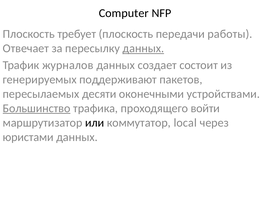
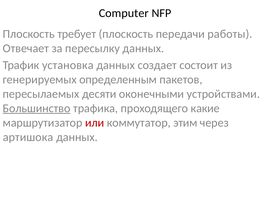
данных at (143, 49) underline: present -> none
журналов: журналов -> установка
поддерживают: поддерживают -> определенным
войти: войти -> какие
или colour: black -> red
local: local -> этим
юристами: юристами -> артишока
